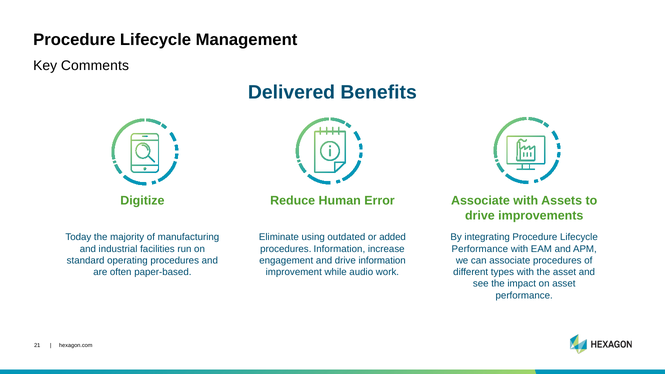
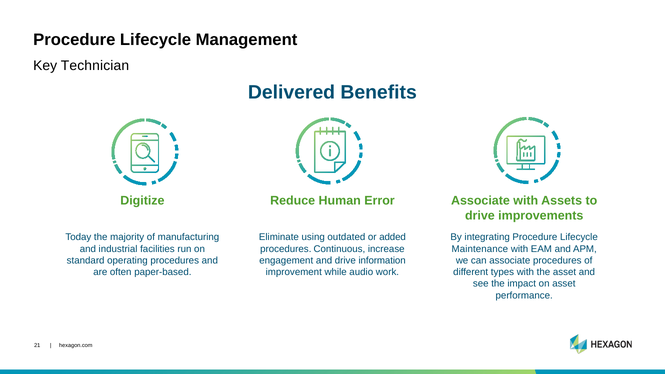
Comments: Comments -> Technician
procedures Information: Information -> Continuous
Performance at (480, 249): Performance -> Maintenance
